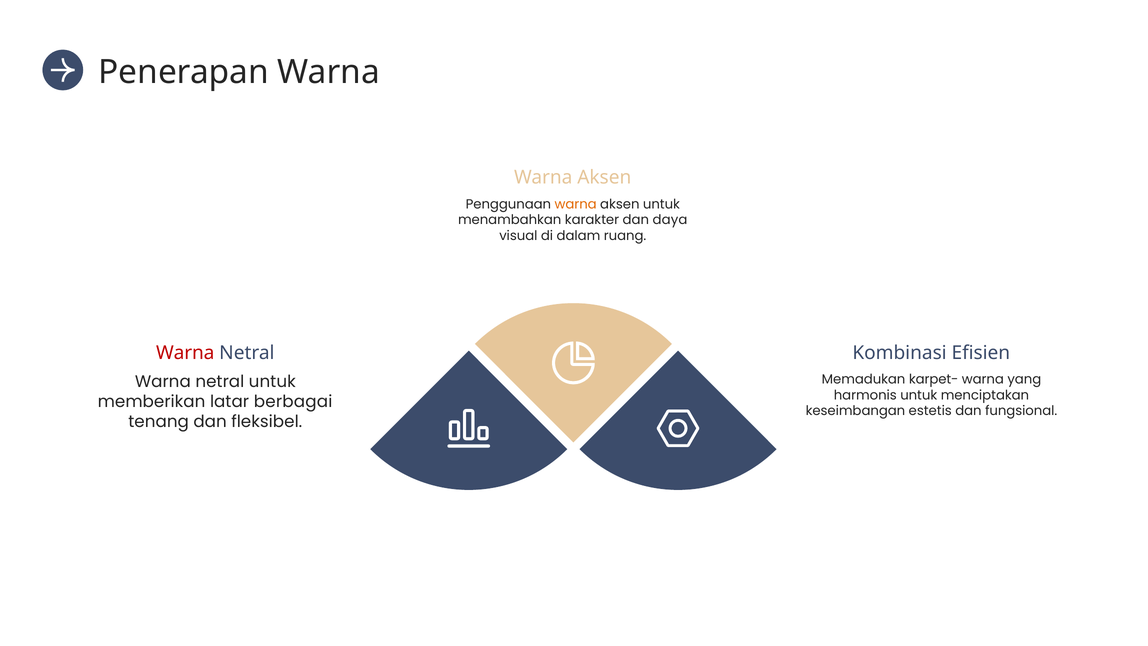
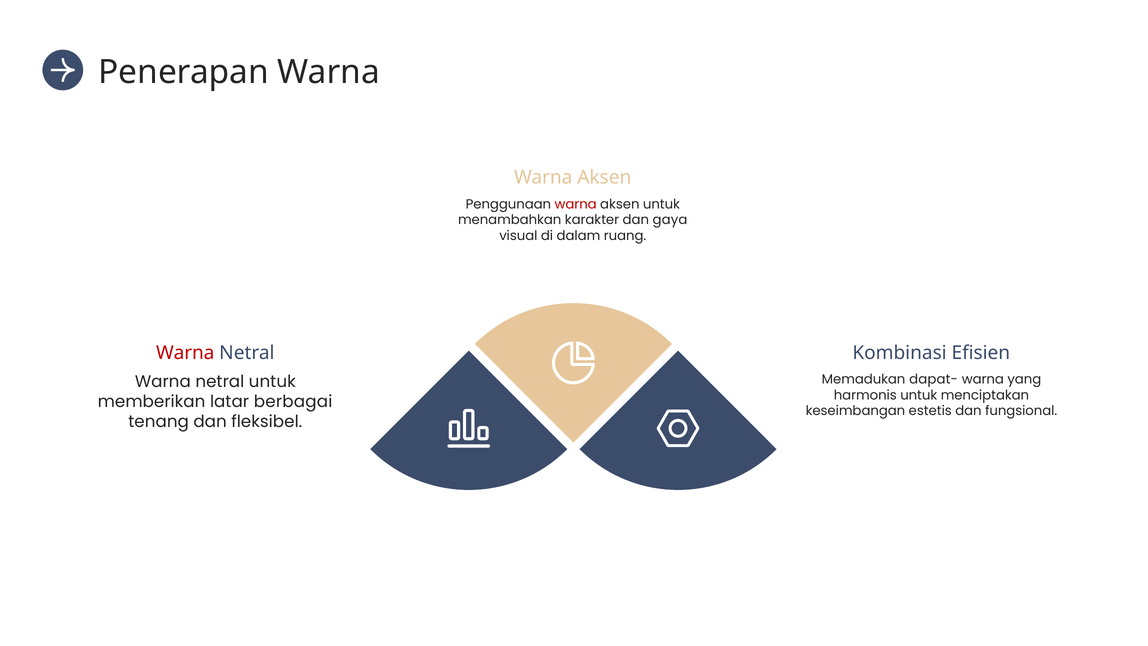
warna at (576, 204) colour: orange -> red
daya: daya -> gaya
karpet-: karpet- -> dapat-
